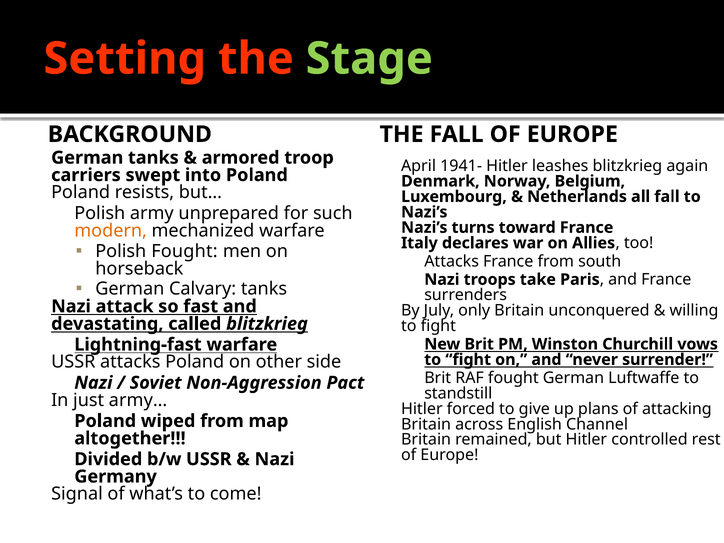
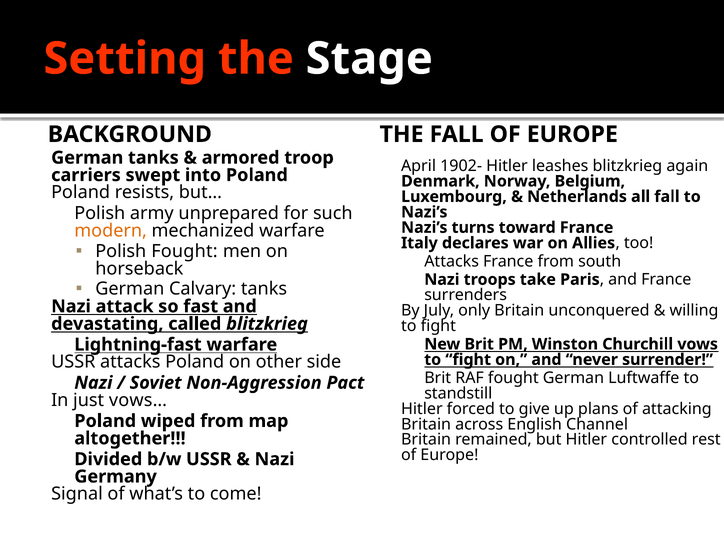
Stage colour: light green -> white
1941-: 1941- -> 1902-
army…: army… -> vows…
